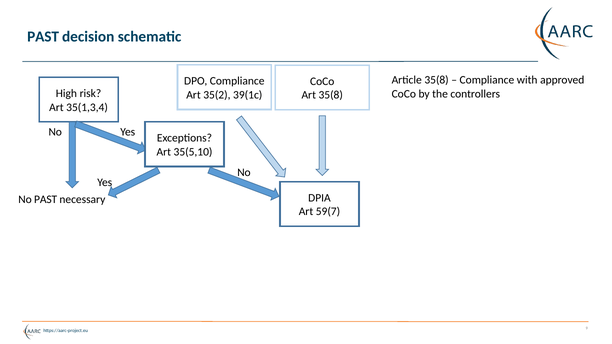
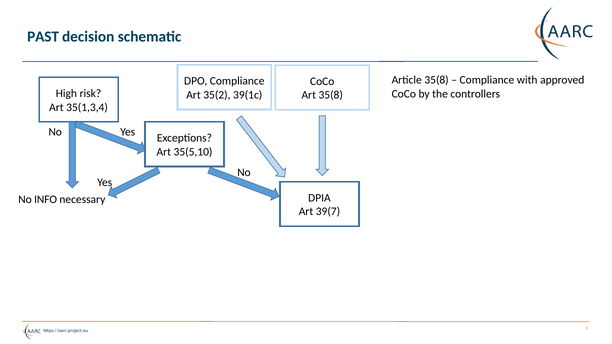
No PAST: PAST -> INFO
59(7: 59(7 -> 39(7
